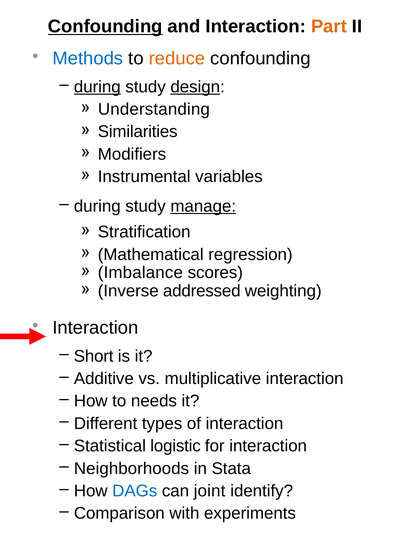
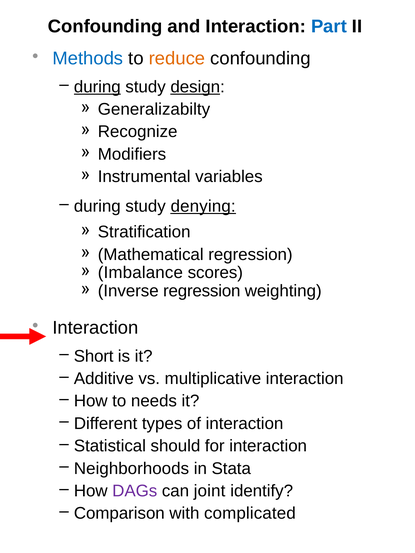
Confounding at (105, 27) underline: present -> none
Part colour: orange -> blue
Understanding: Understanding -> Generalizabilty
Similarities: Similarities -> Recognize
manage: manage -> denying
Inverse addressed: addressed -> regression
logistic: logistic -> should
DAGs colour: blue -> purple
experiments: experiments -> complicated
